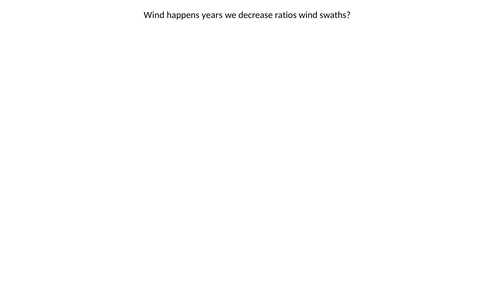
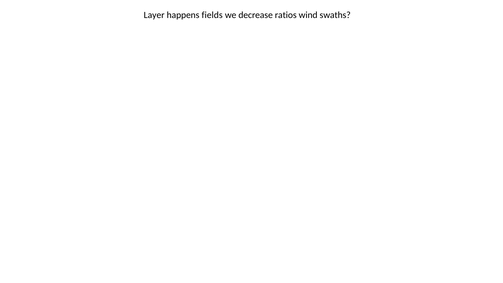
Wind at (154, 15): Wind -> Layer
years: years -> fields
